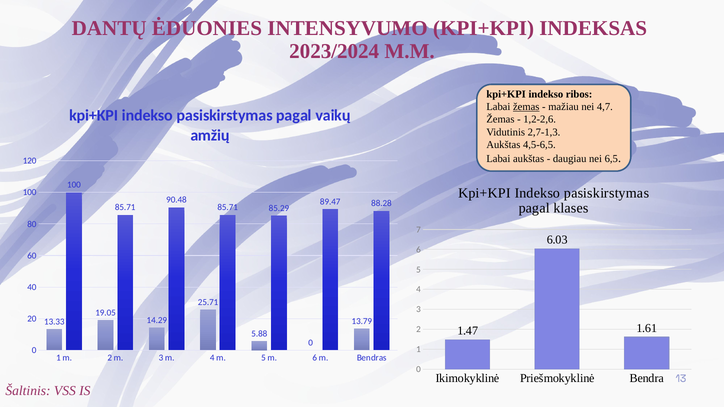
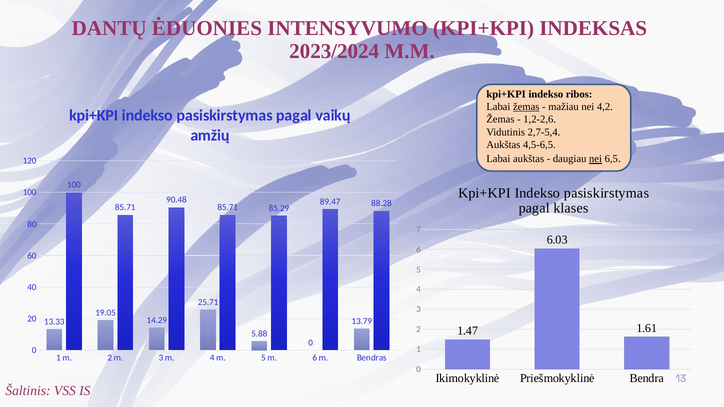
4,7: 4,7 -> 4,2
2,7-1,3: 2,7-1,3 -> 2,7-5,4
nei at (596, 159) underline: none -> present
